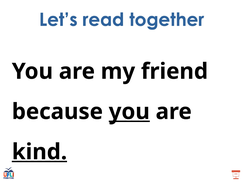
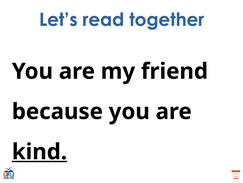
you at (129, 111) underline: present -> none
